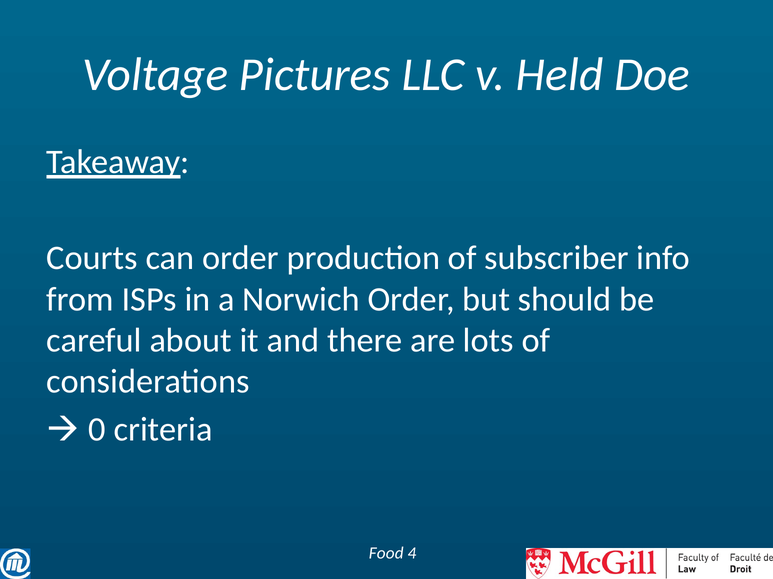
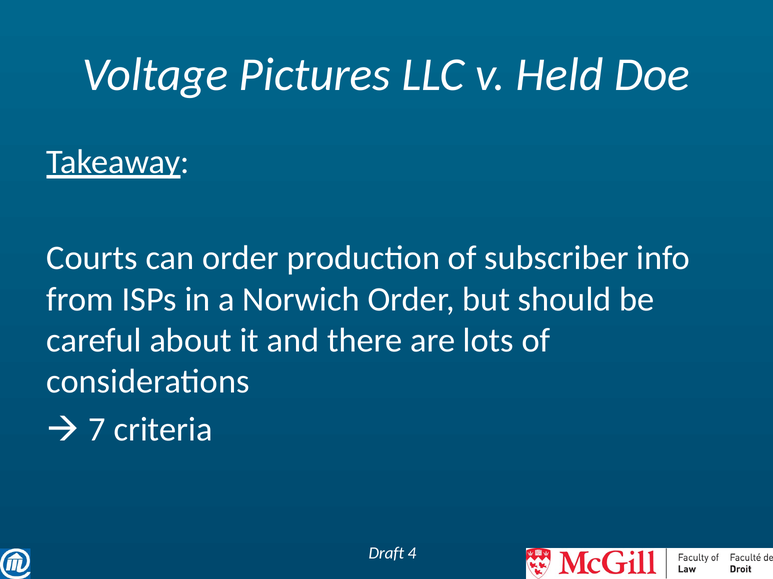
0: 0 -> 7
Food: Food -> Draft
